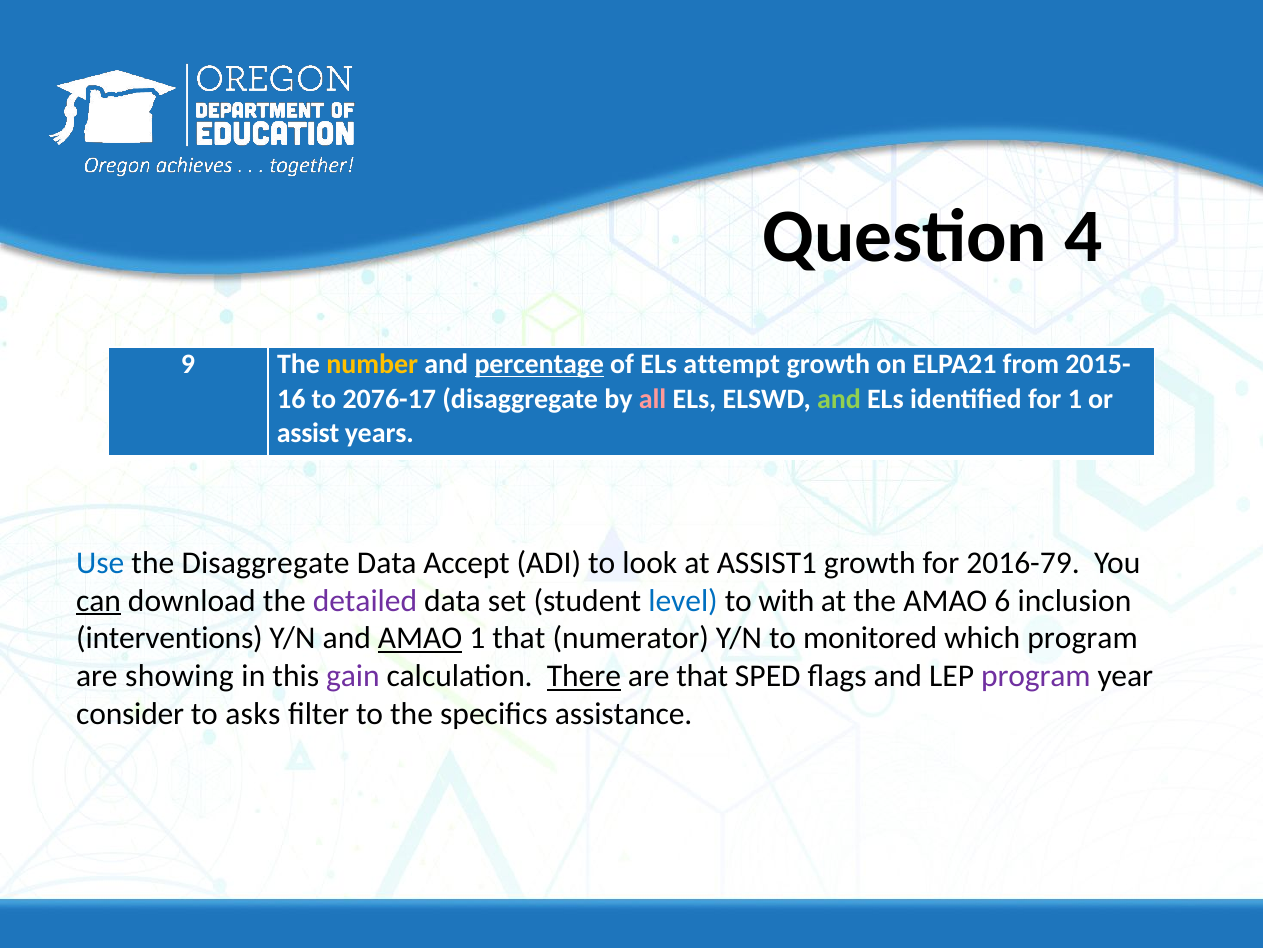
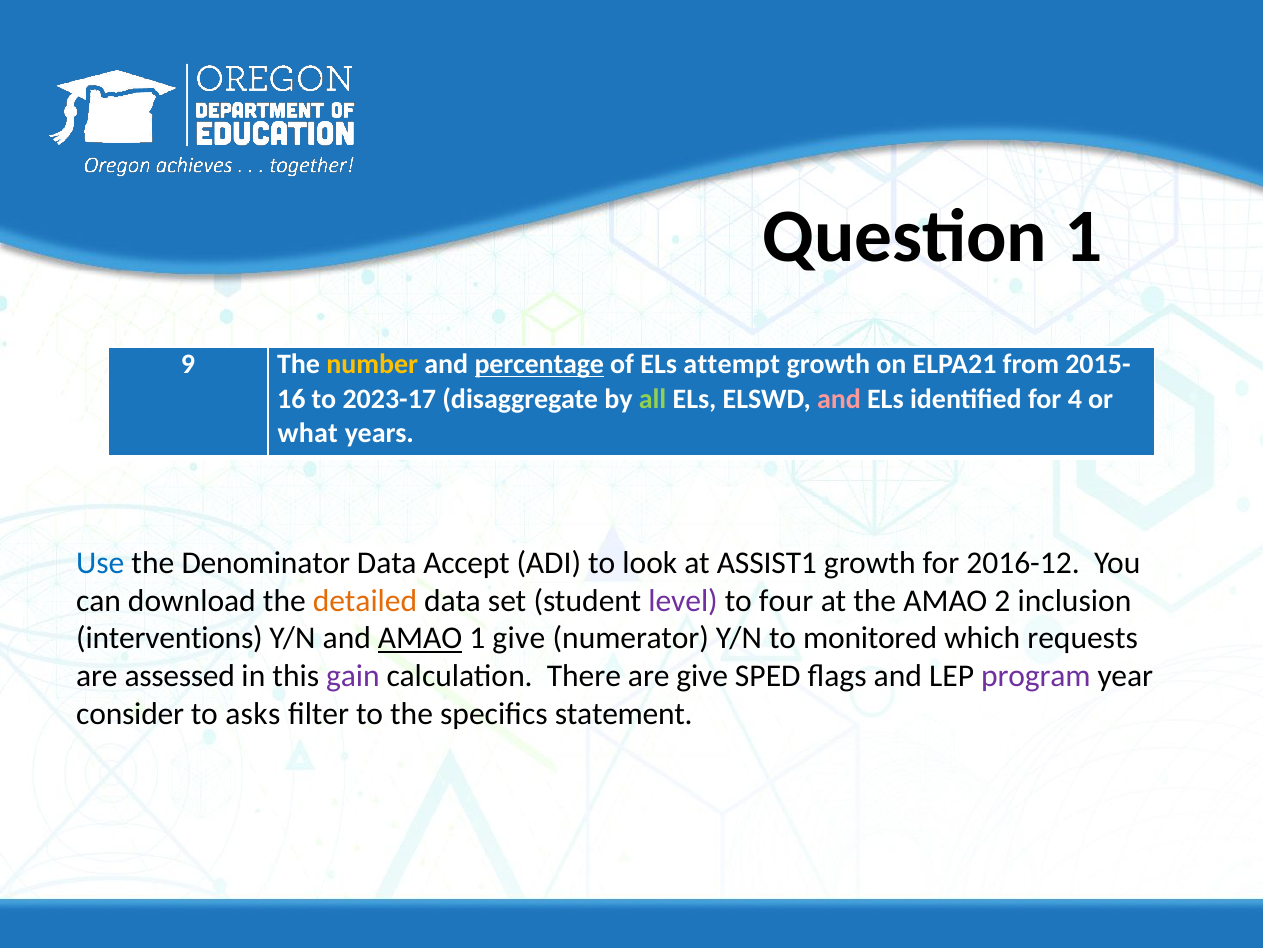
Question 4: 4 -> 1
2076-17: 2076-17 -> 2023-17
all colour: pink -> light green
and at (839, 398) colour: light green -> pink
for 1: 1 -> 4
assist: assist -> what
the Disaggregate: Disaggregate -> Denominator
2016-79: 2016-79 -> 2016-12
can underline: present -> none
detailed colour: purple -> orange
level colour: blue -> purple
with: with -> four
6: 6 -> 2
1 that: that -> give
which program: program -> requests
showing: showing -> assessed
There underline: present -> none
are that: that -> give
assistance: assistance -> statement
